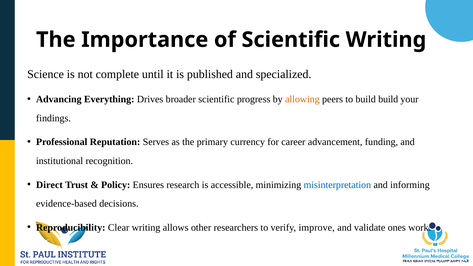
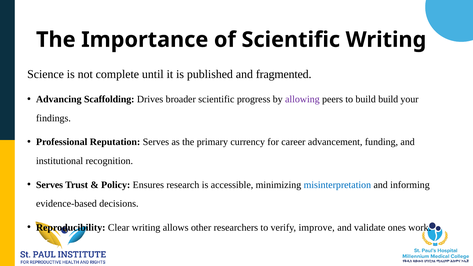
specialized: specialized -> fragmented
Everything: Everything -> Scaffolding
allowing colour: orange -> purple
Direct at (49, 185): Direct -> Serves
